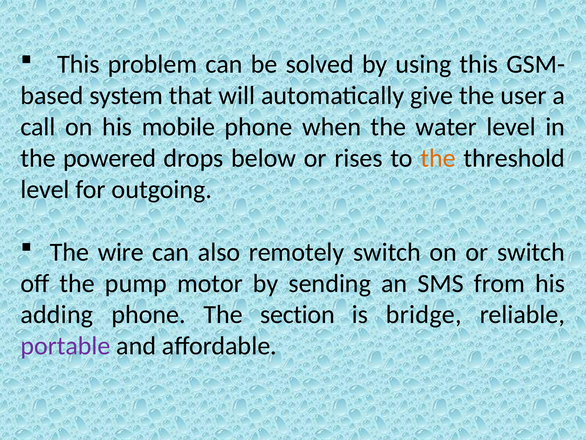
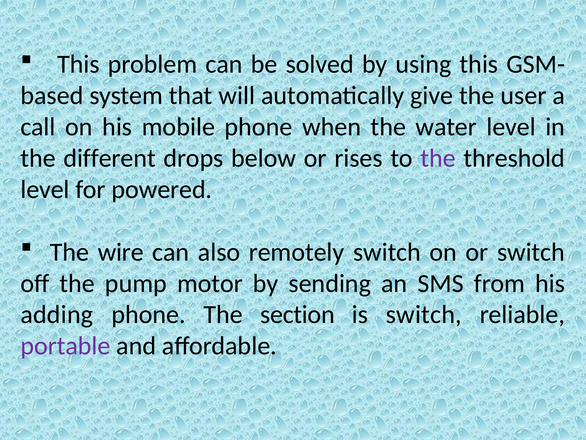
powered: powered -> different
the at (438, 158) colour: orange -> purple
outgoing: outgoing -> powered
is bridge: bridge -> switch
